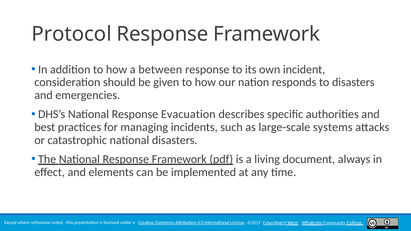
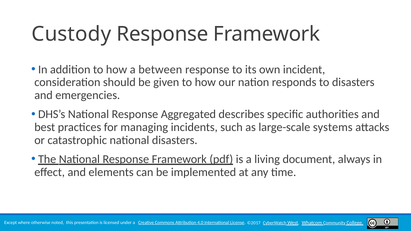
Protocol: Protocol -> Custody
Evacuation: Evacuation -> Aggregated
